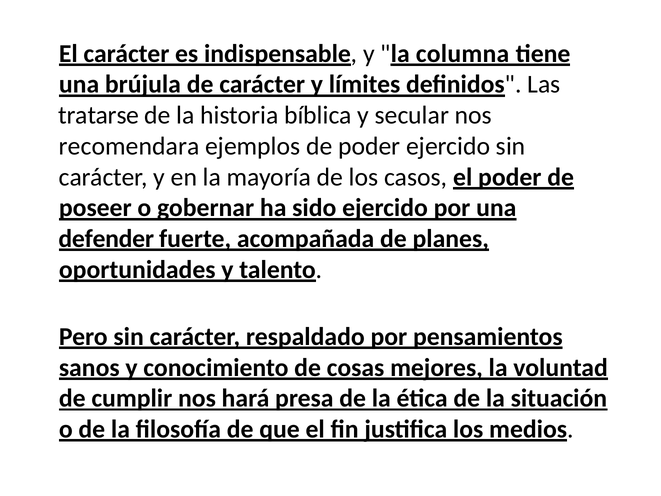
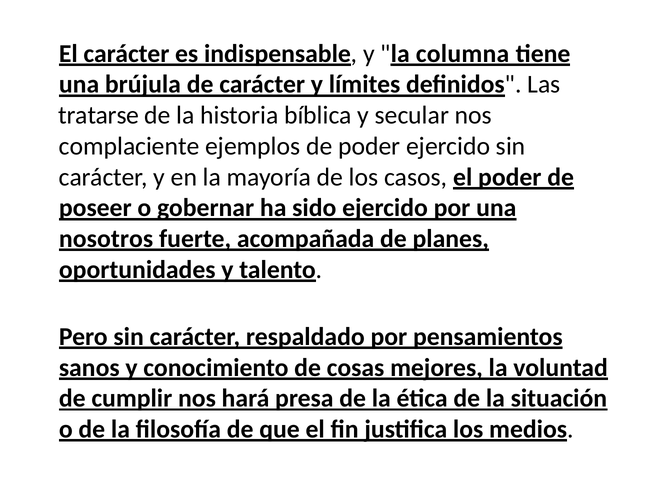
recomendara: recomendara -> complaciente
defender: defender -> nosotros
